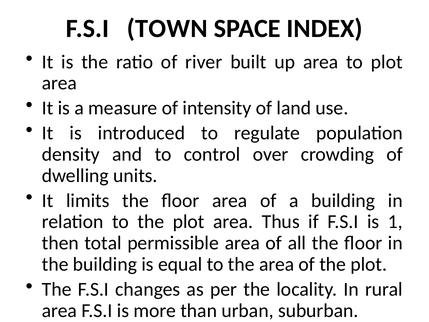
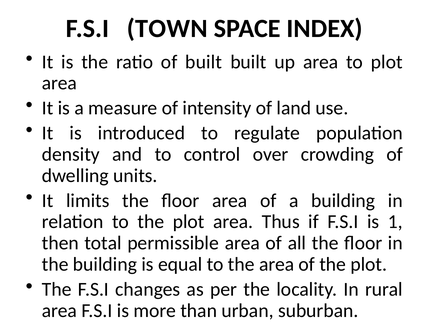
of river: river -> built
